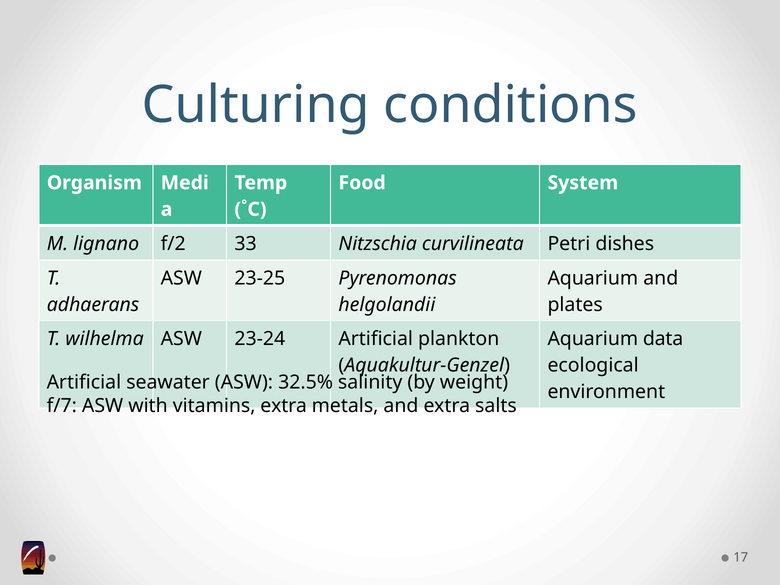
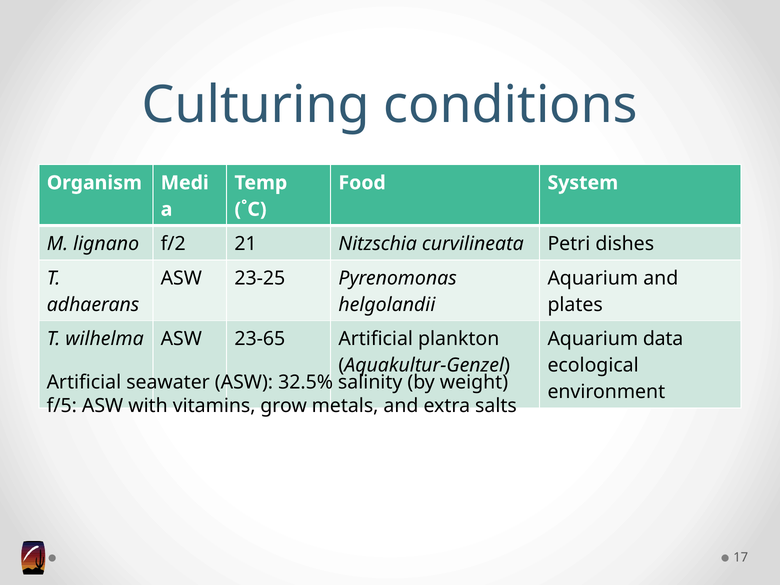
33: 33 -> 21
23-24: 23-24 -> 23-65
f/7: f/7 -> f/5
vitamins extra: extra -> grow
